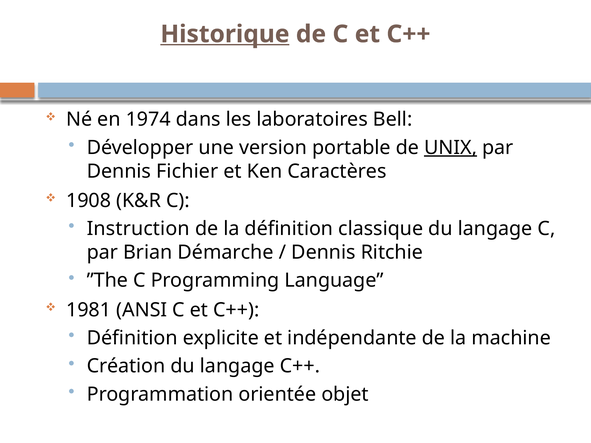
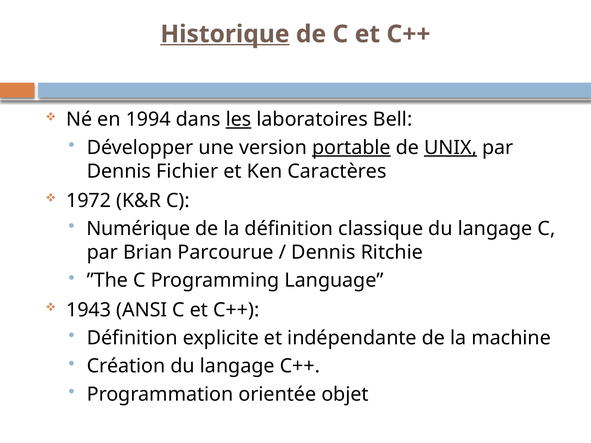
1974: 1974 -> 1994
les underline: none -> present
portable underline: none -> present
1908: 1908 -> 1972
Instruction: Instruction -> Numérique
Démarche: Démarche -> Parcourue
1981: 1981 -> 1943
